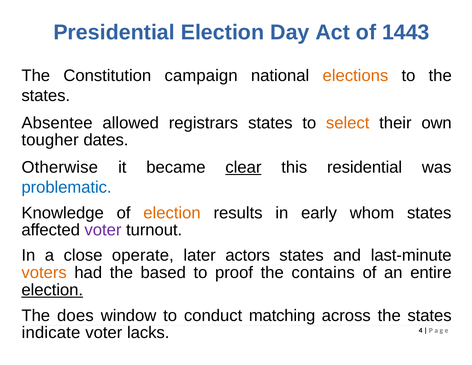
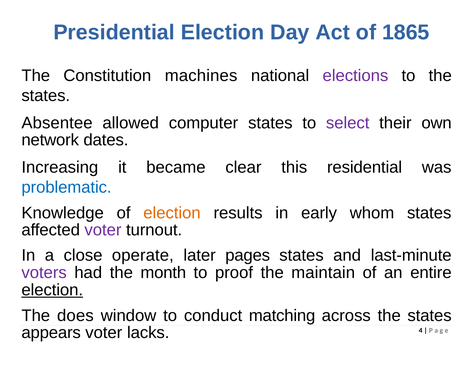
1443: 1443 -> 1865
campaign: campaign -> machines
elections colour: orange -> purple
registrars: registrars -> computer
select colour: orange -> purple
tougher: tougher -> network
Otherwise: Otherwise -> Increasing
clear underline: present -> none
actors: actors -> pages
voters colour: orange -> purple
based: based -> month
contains: contains -> maintain
indicate: indicate -> appears
